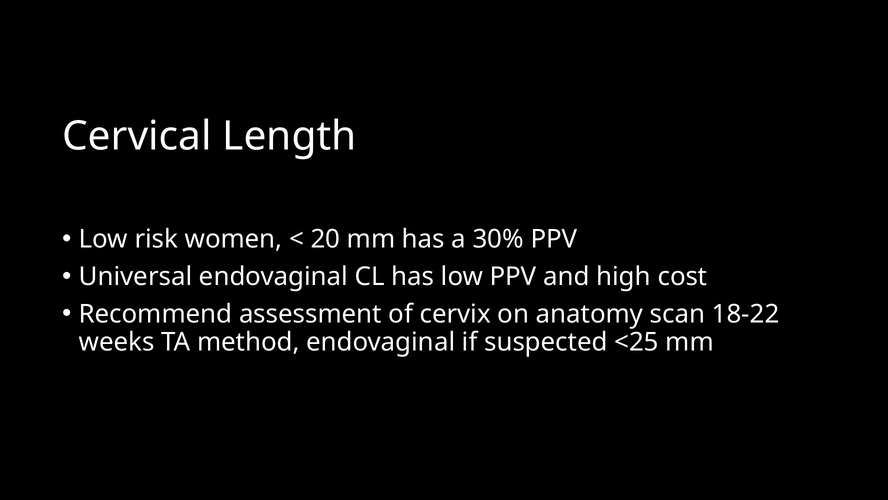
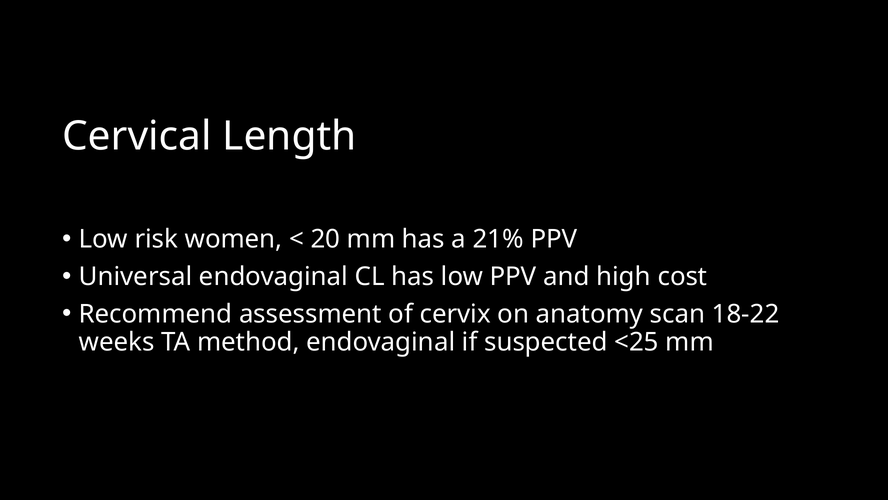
30%: 30% -> 21%
